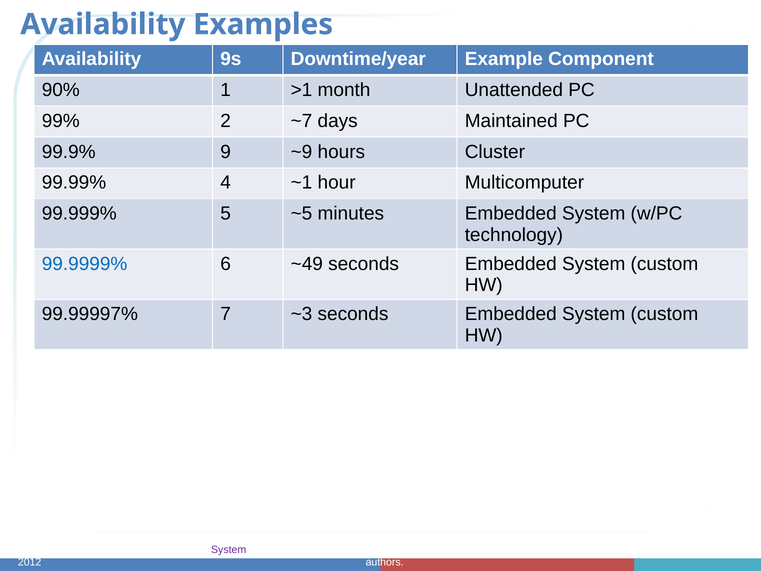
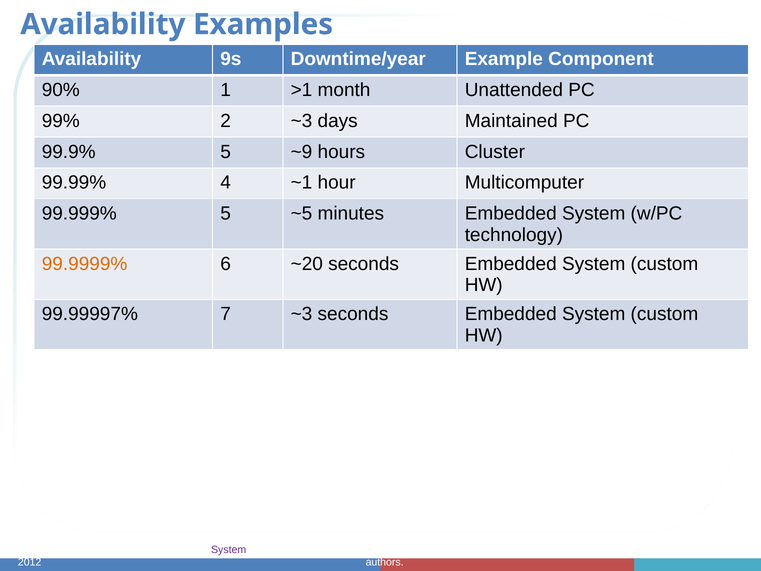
2 ~7: ~7 -> ~3
99.9% 9: 9 -> 5
99.9999% colour: blue -> orange
~49: ~49 -> ~20
